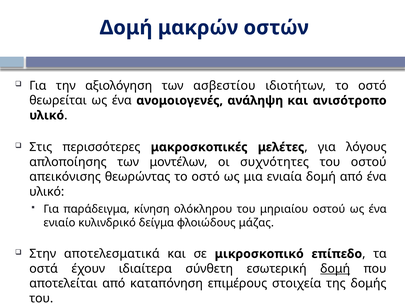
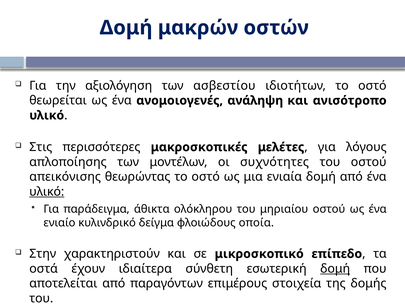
υλικό at (47, 192) underline: none -> present
κίνηση: κίνηση -> άθικτα
μάζας: μάζας -> οποία
αποτελεσματικά: αποτελεσματικά -> χαρακτηριστούν
καταπόνηση: καταπόνηση -> παραγόντων
